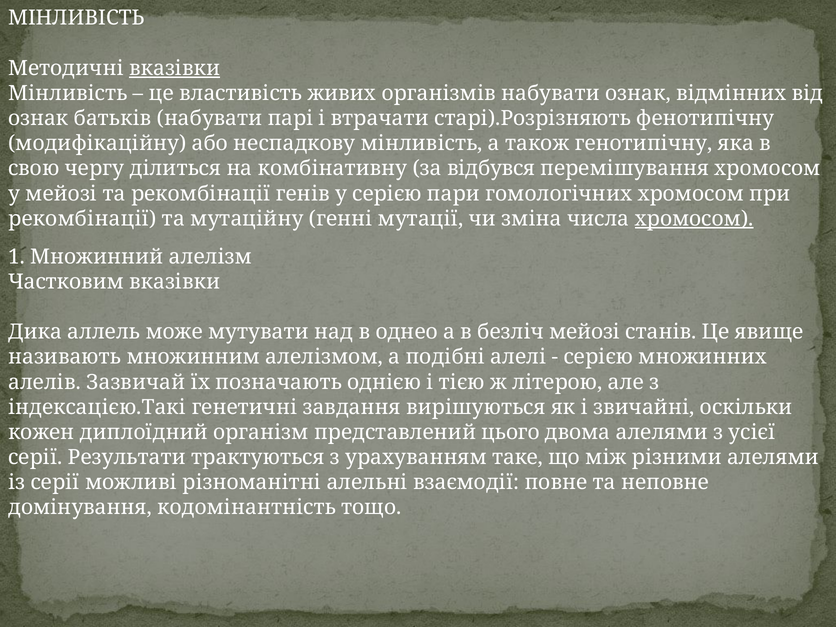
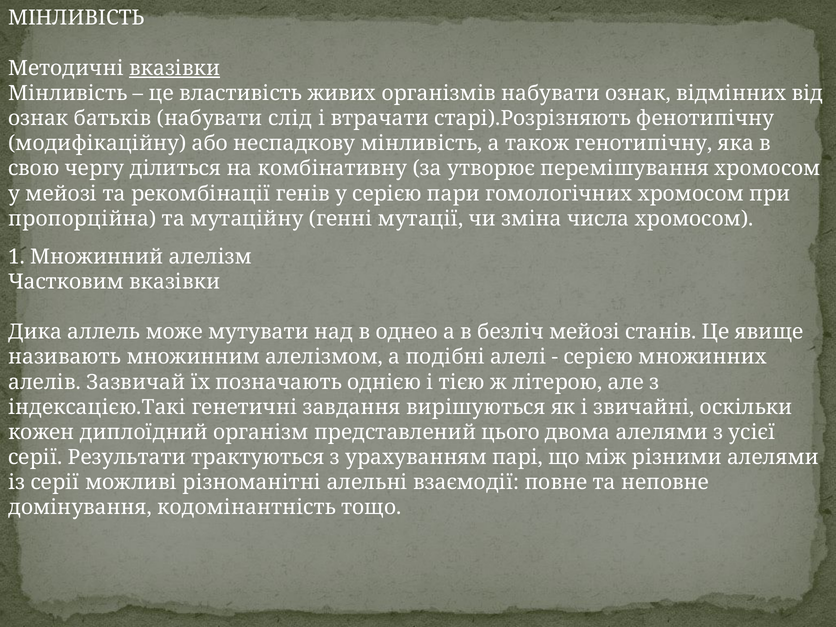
парі: парі -> слід
відбувся: відбувся -> утворює
рекомбінації at (82, 219): рекомбінації -> пропорційна
хромосом at (694, 219) underline: present -> none
таке: таке -> парі
